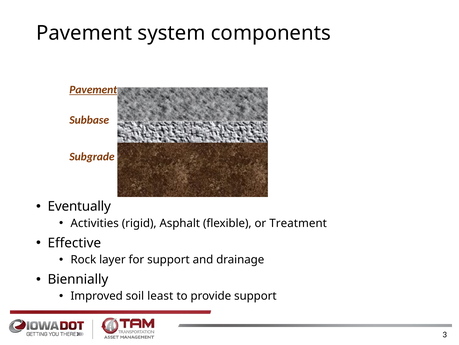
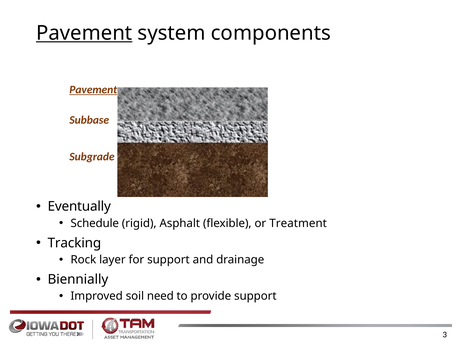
Pavement at (84, 33) underline: none -> present
Activities: Activities -> Schedule
Effective: Effective -> Tracking
least: least -> need
